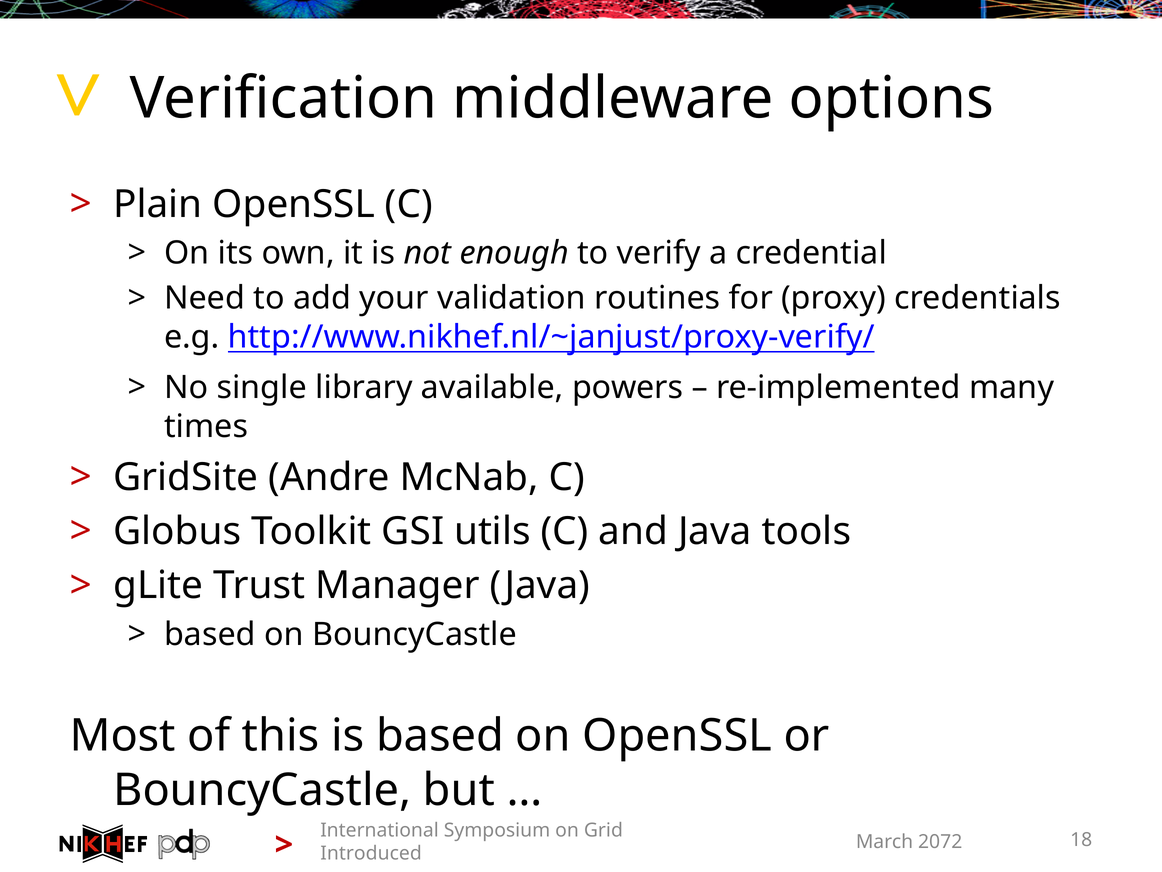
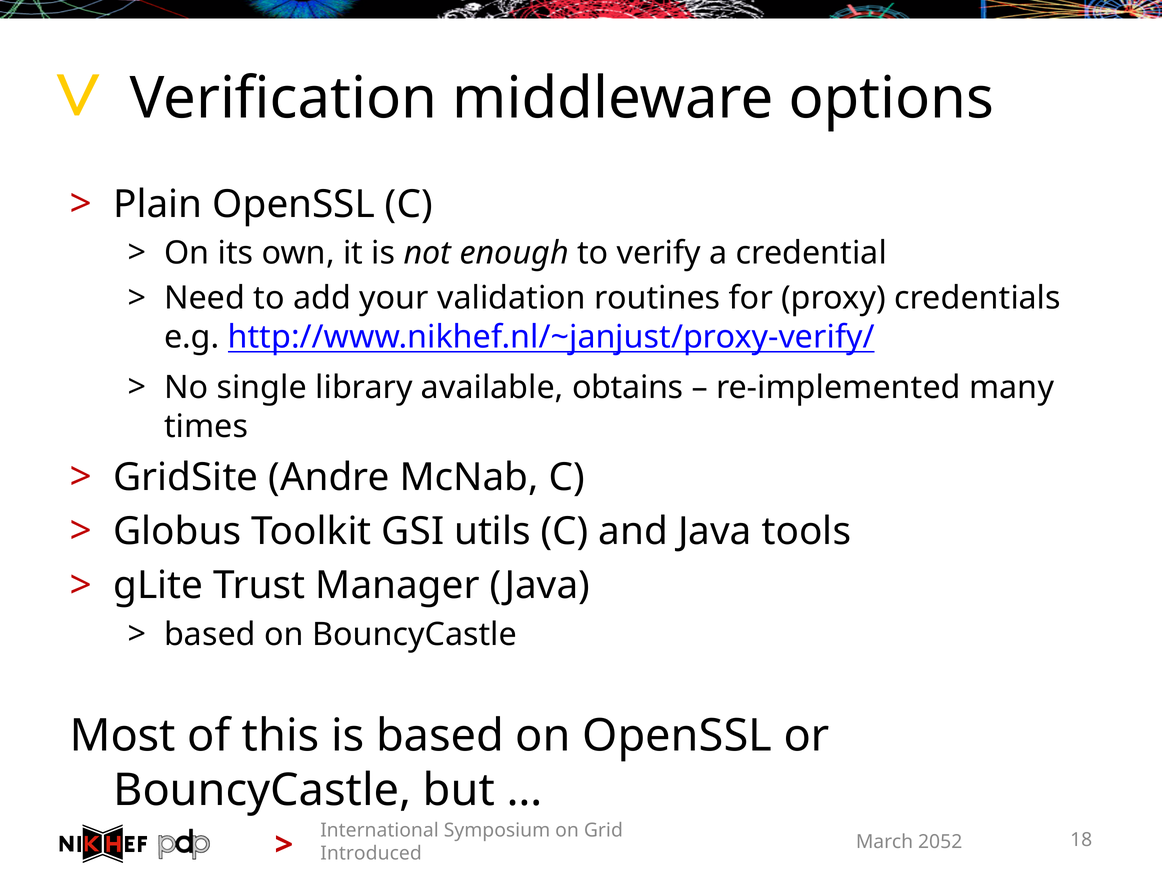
powers: powers -> obtains
2072: 2072 -> 2052
